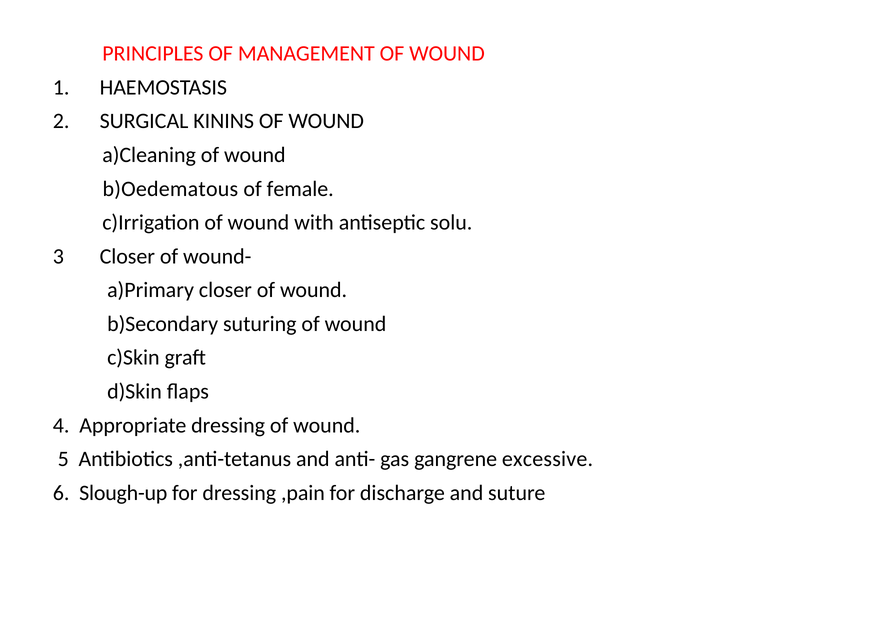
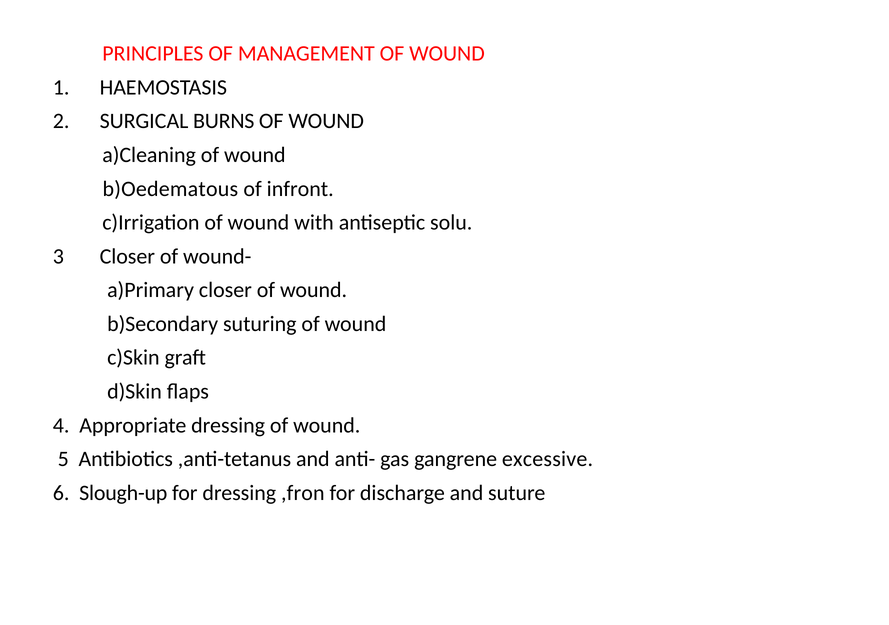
KININS: KININS -> BURNS
female: female -> infront
,pain: ,pain -> ,fron
